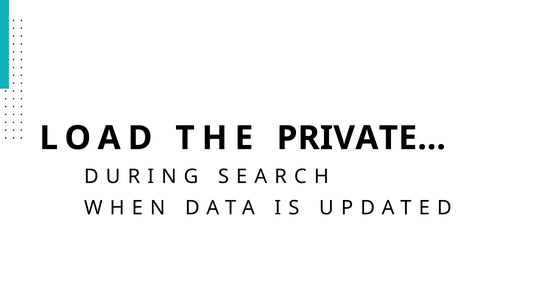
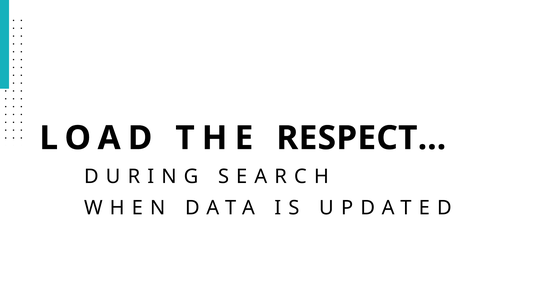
PRIVATE…: PRIVATE… -> RESPECT…
